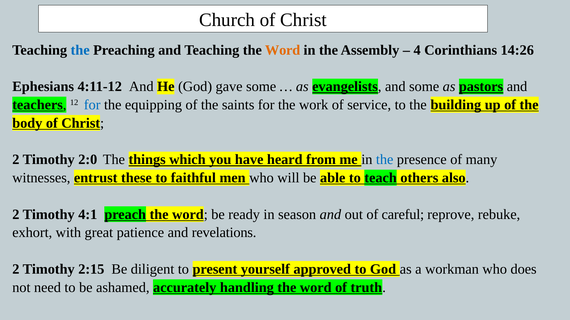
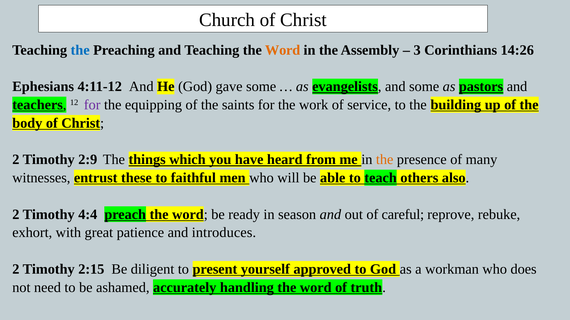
4: 4 -> 3
for at (92, 105) colour: blue -> purple
2:0: 2:0 -> 2:9
the at (385, 160) colour: blue -> orange
4:1: 4:1 -> 4:4
revelations: revelations -> introduces
